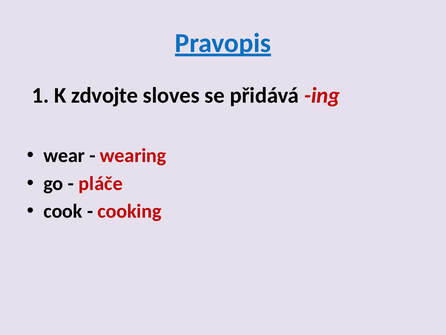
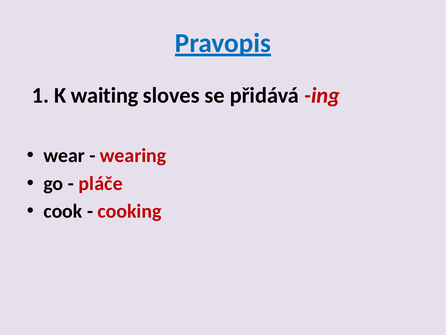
zdvojte: zdvojte -> waiting
